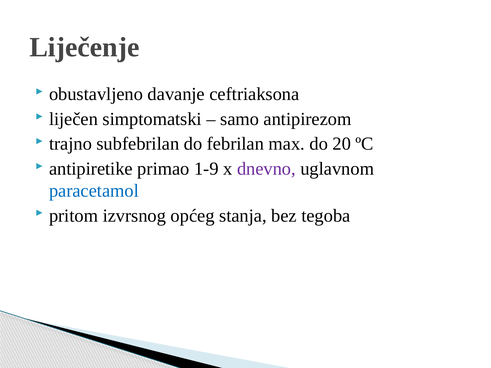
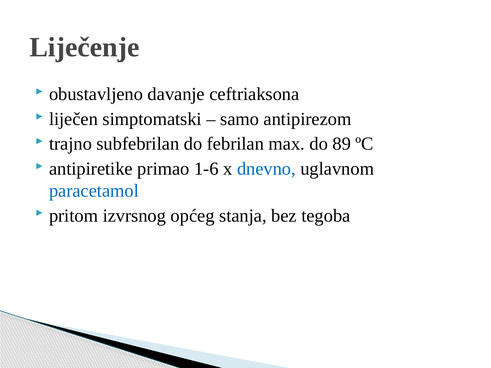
20: 20 -> 89
1-9: 1-9 -> 1-6
dnevno colour: purple -> blue
